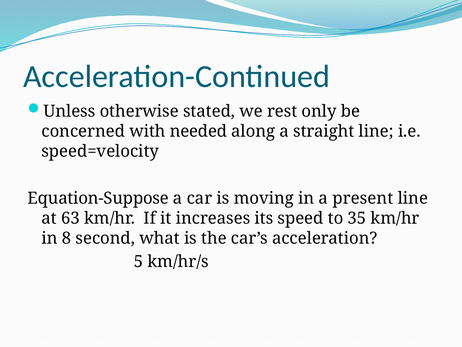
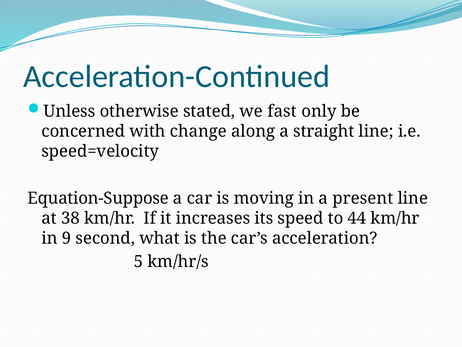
rest: rest -> fast
needed: needed -> change
63: 63 -> 38
35: 35 -> 44
8: 8 -> 9
